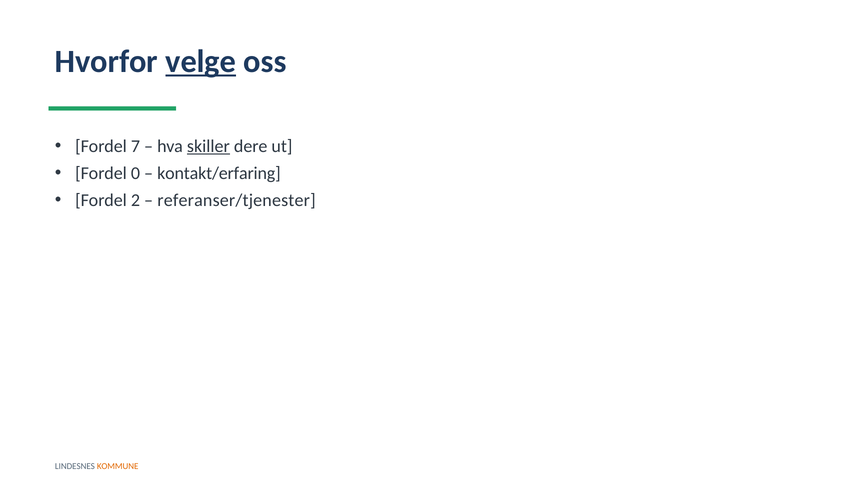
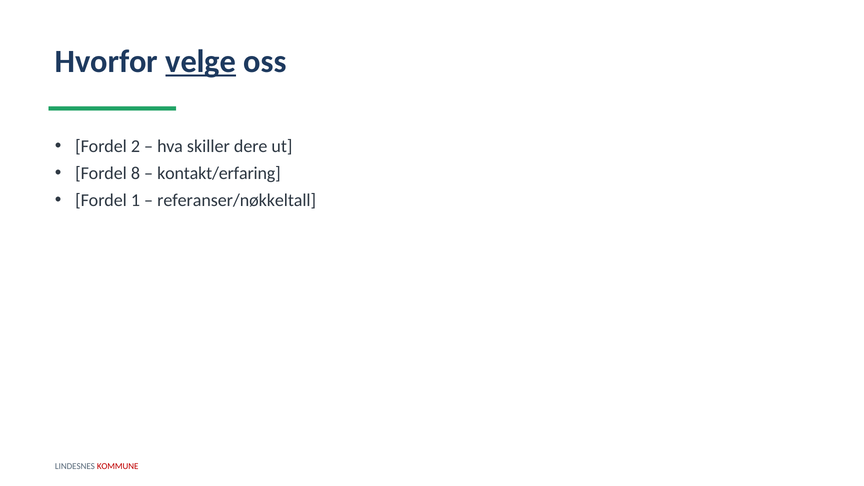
7: 7 -> 2
skiller underline: present -> none
0: 0 -> 8
2: 2 -> 1
referanser/tjenester: referanser/tjenester -> referanser/nøkkeltall
KOMMUNE colour: orange -> red
